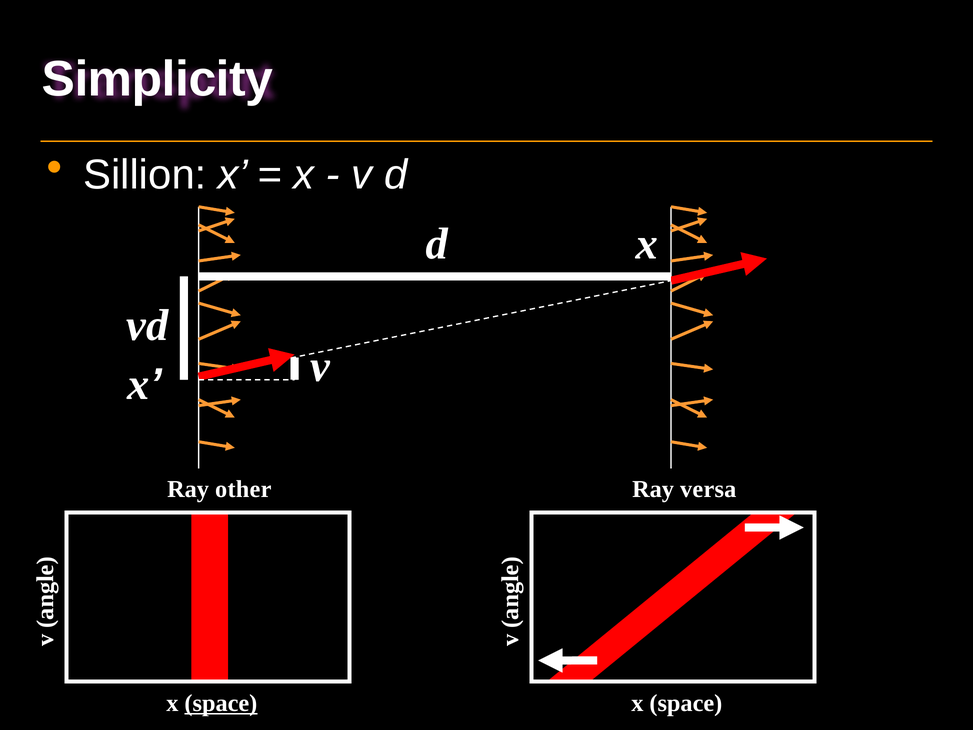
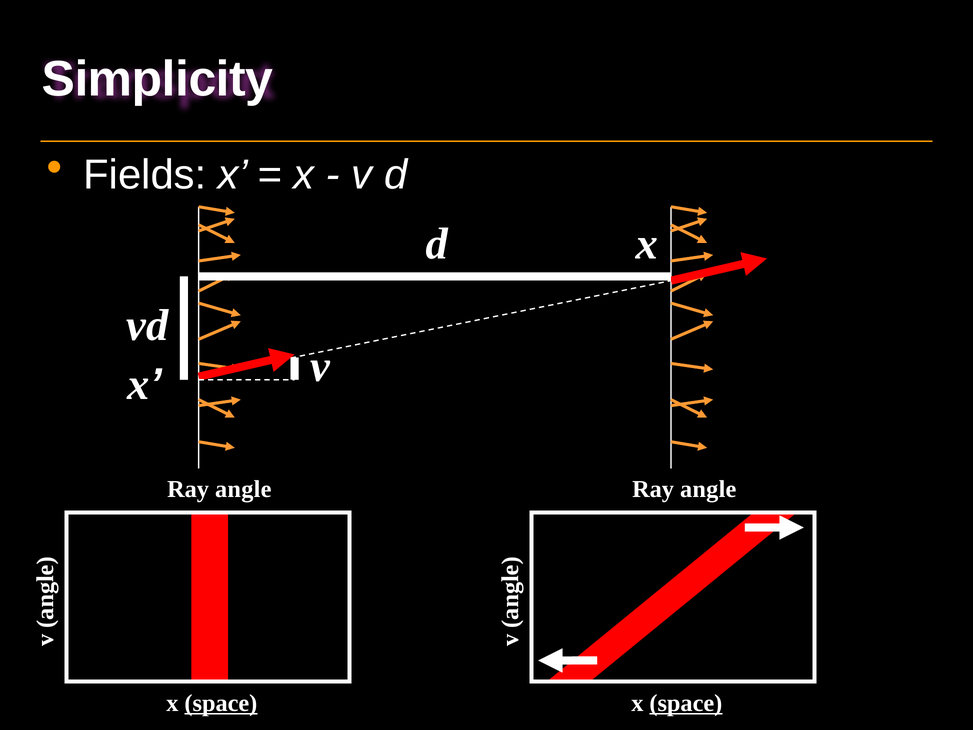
Sillion: Sillion -> Fields
other at (243, 489): other -> angle
versa at (708, 489): versa -> angle
space at (686, 703) underline: none -> present
